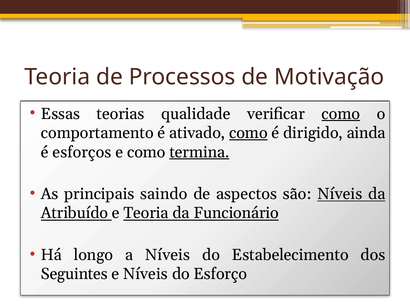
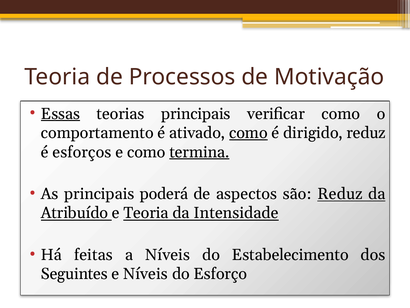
Essas underline: none -> present
teorias qualidade: qualidade -> principais
como at (341, 114) underline: present -> none
dirigido ainda: ainda -> reduz
saindo: saindo -> poderá
são Níveis: Níveis -> Reduz
Funcionário: Funcionário -> Intensidade
longo: longo -> feitas
